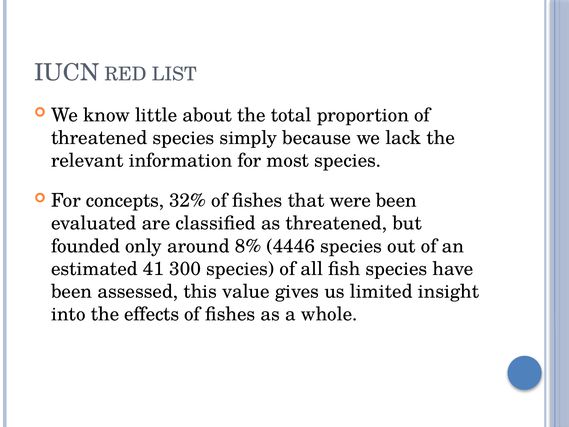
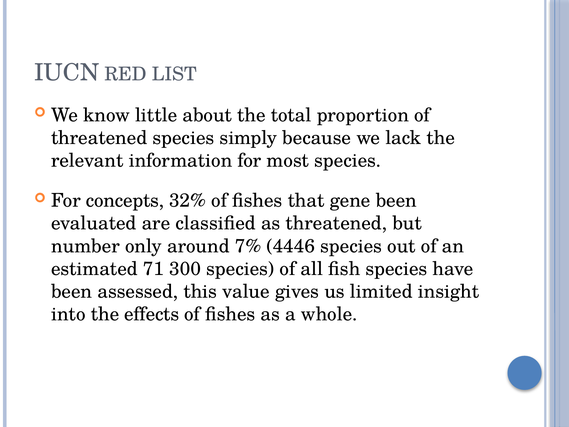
were: were -> gene
founded: founded -> number
8%: 8% -> 7%
41: 41 -> 71
